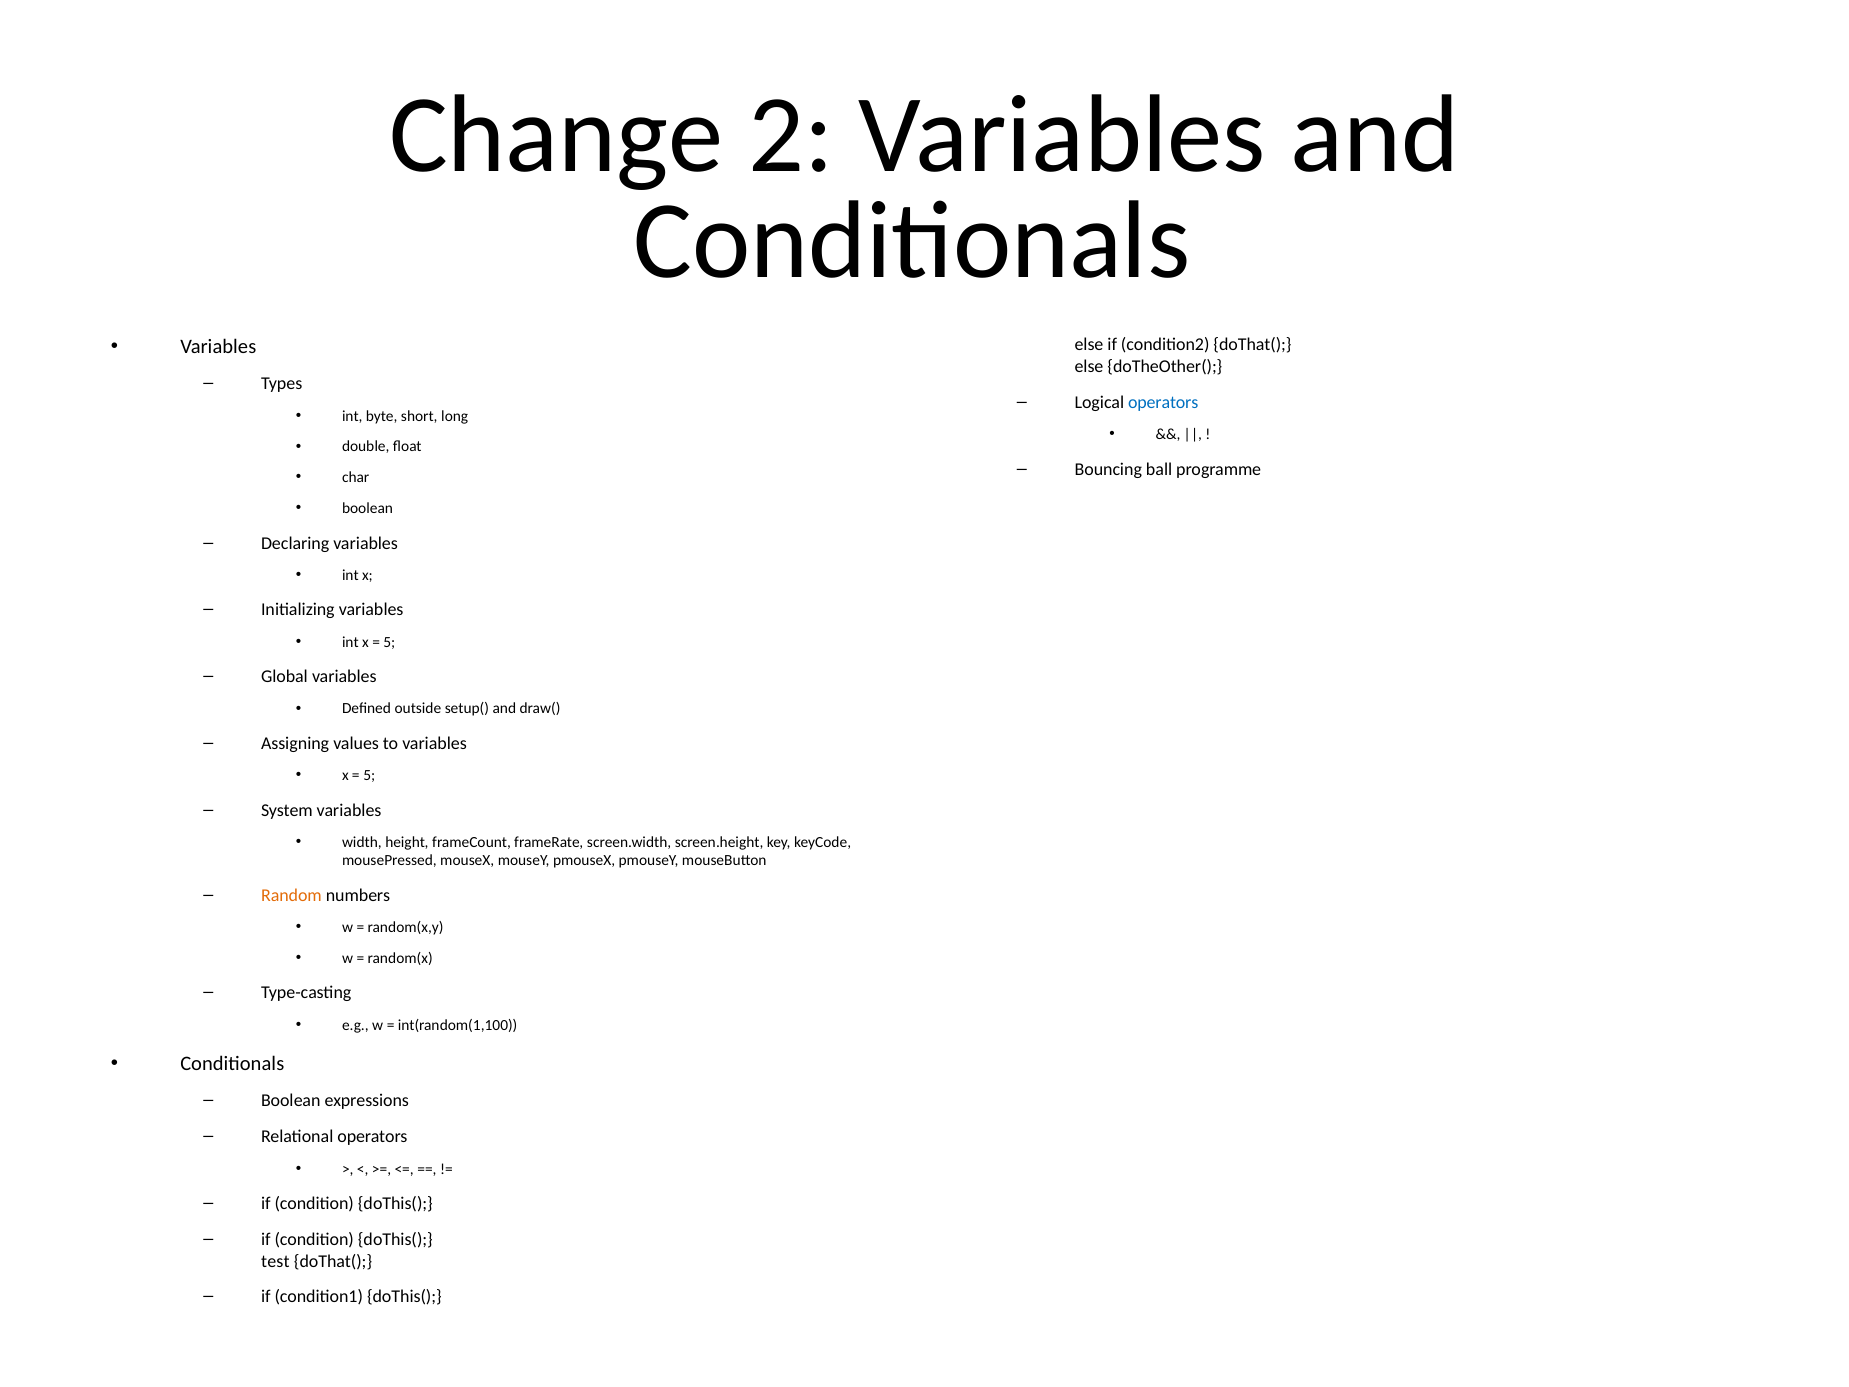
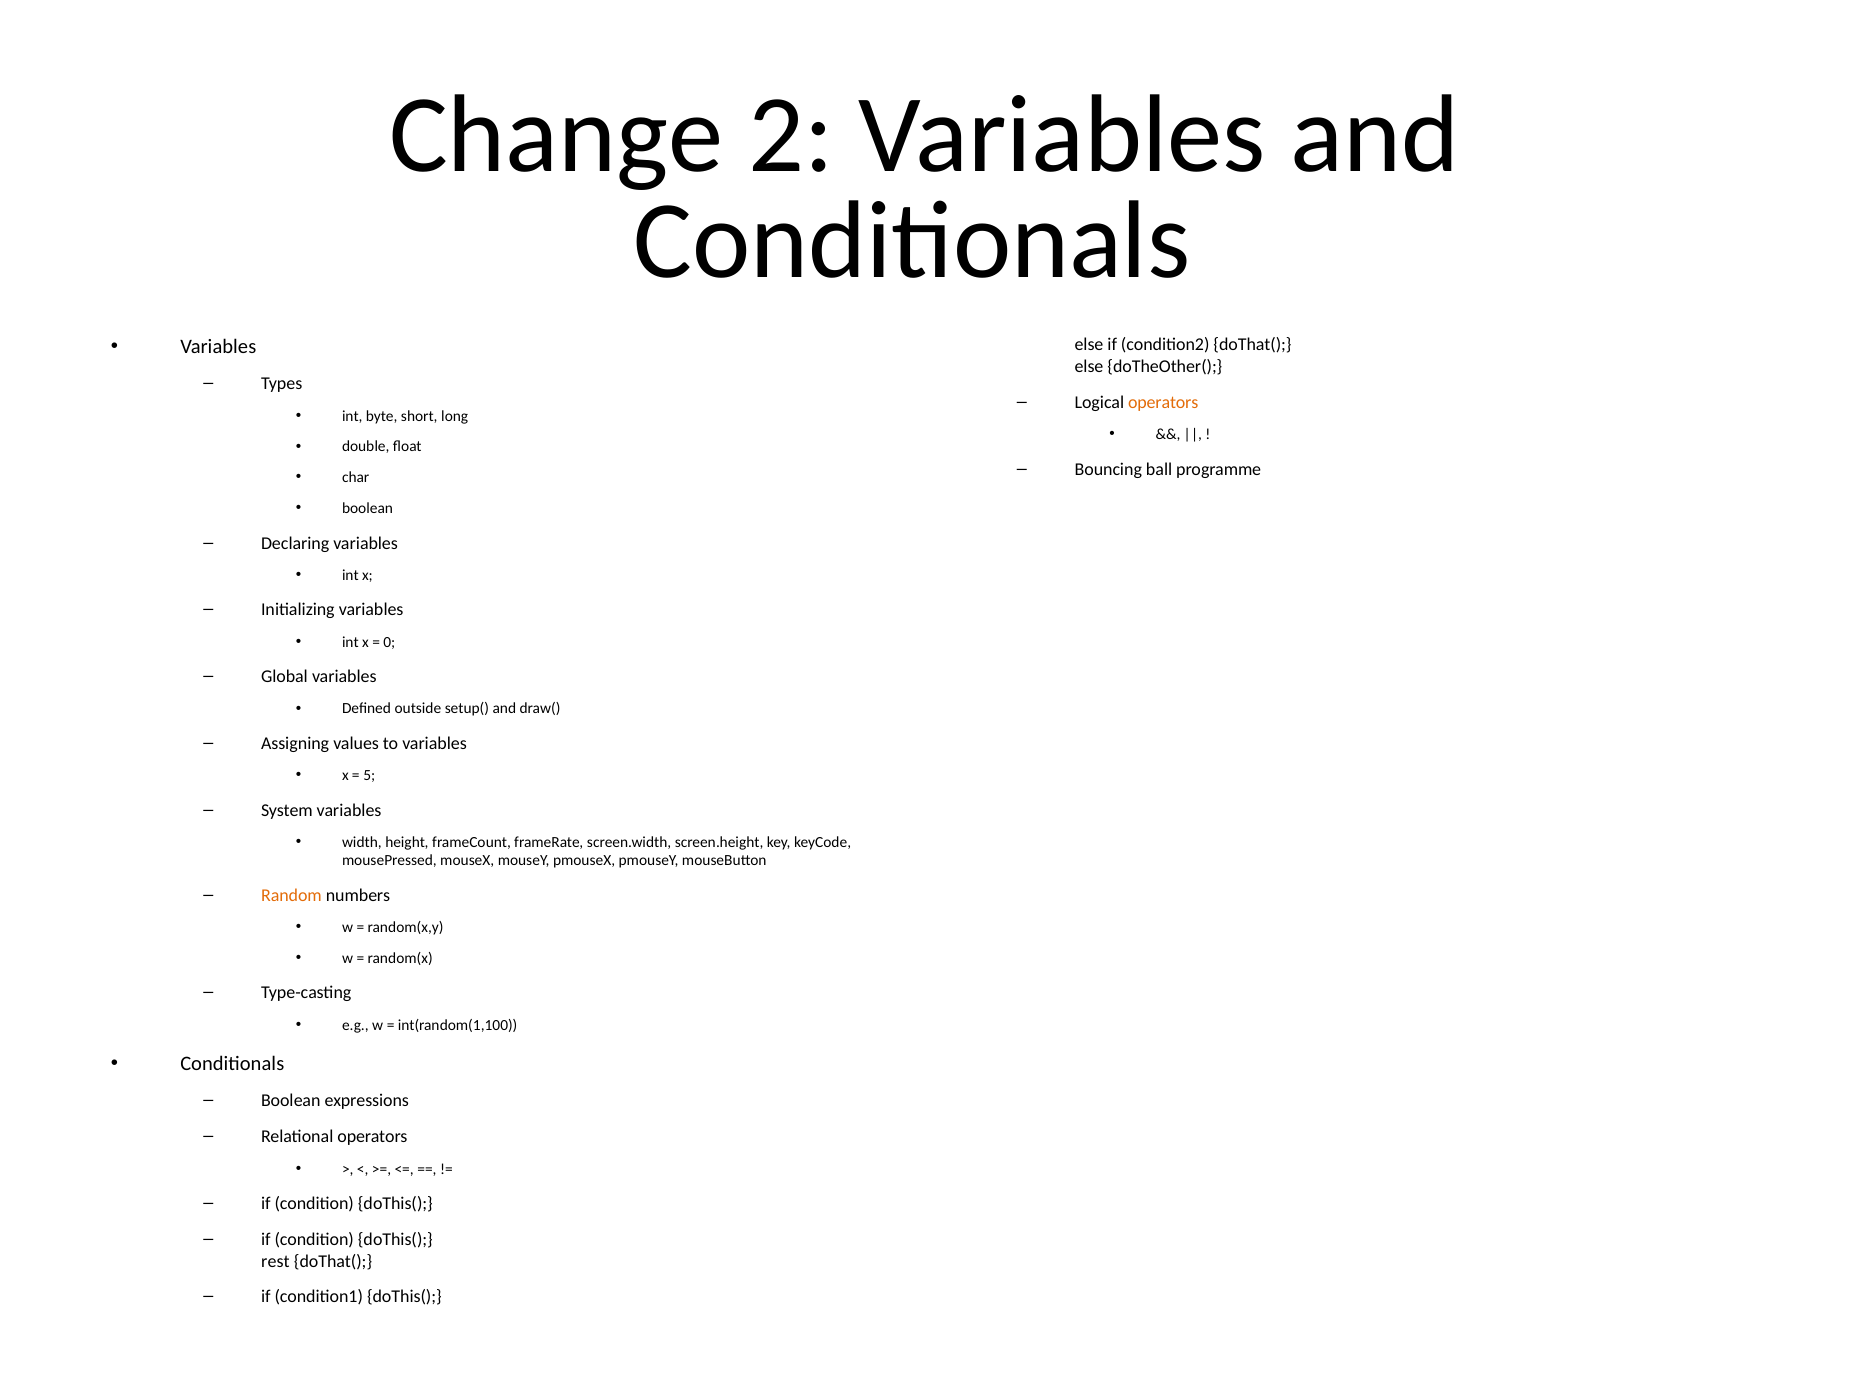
operators at (1163, 402) colour: blue -> orange
5 at (389, 642): 5 -> 0
test: test -> rest
